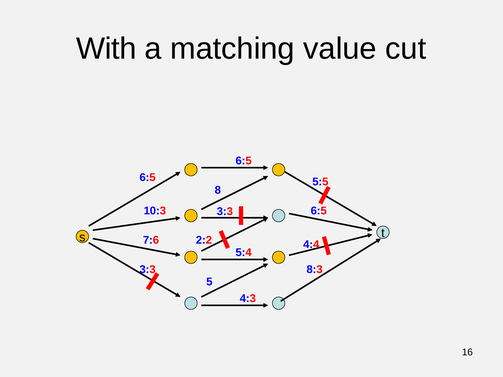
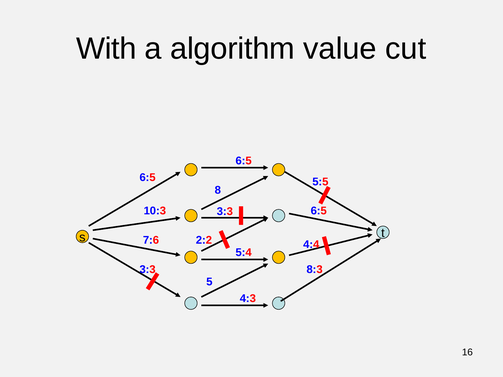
matching: matching -> algorithm
